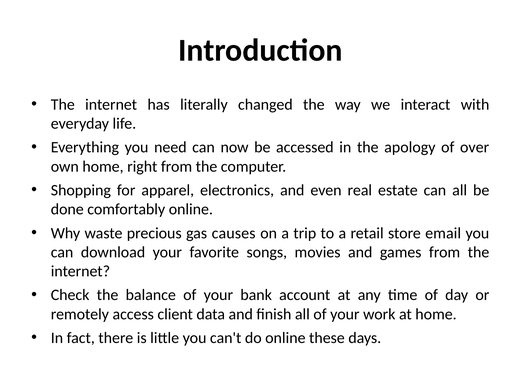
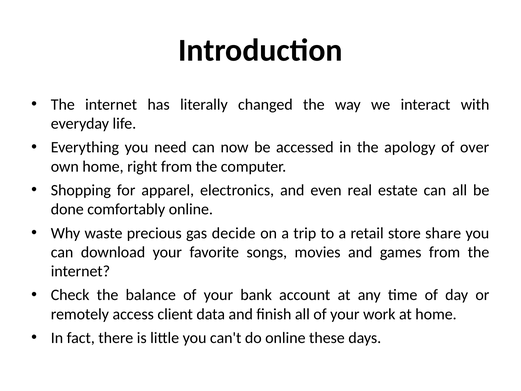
causes: causes -> decide
email: email -> share
